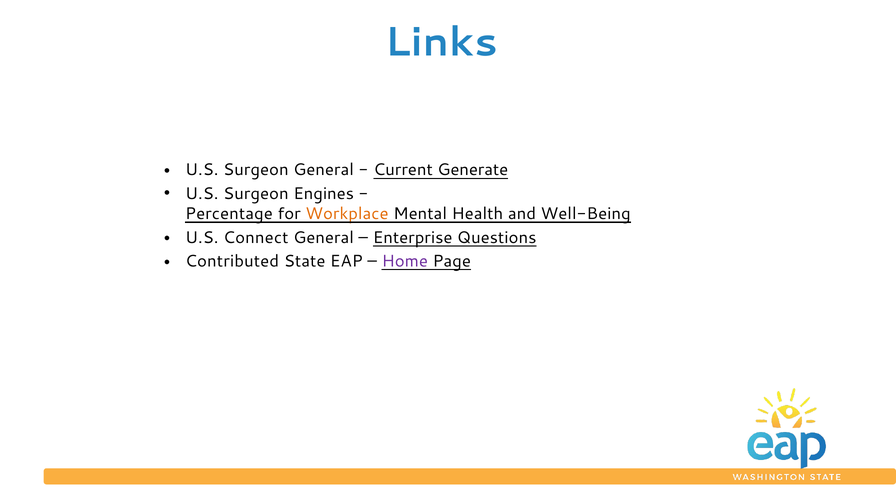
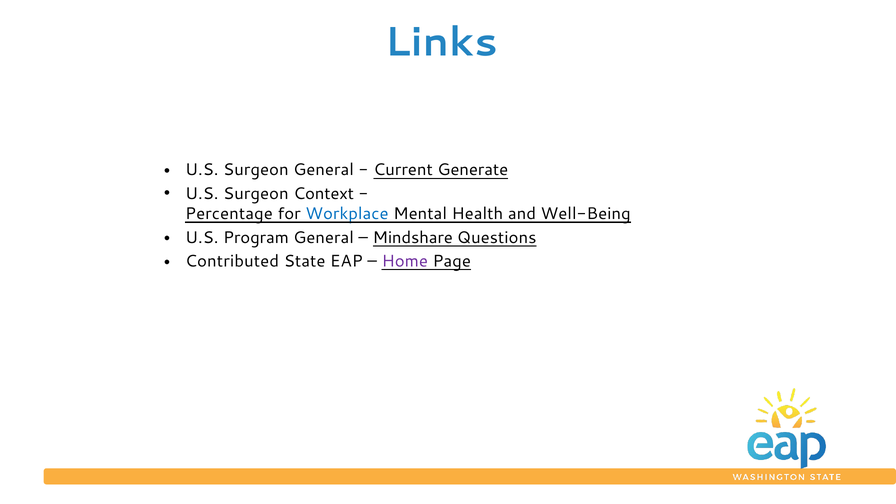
Engines: Engines -> Context
Workplace colour: orange -> blue
Connect: Connect -> Program
Enterprise: Enterprise -> Mindshare
